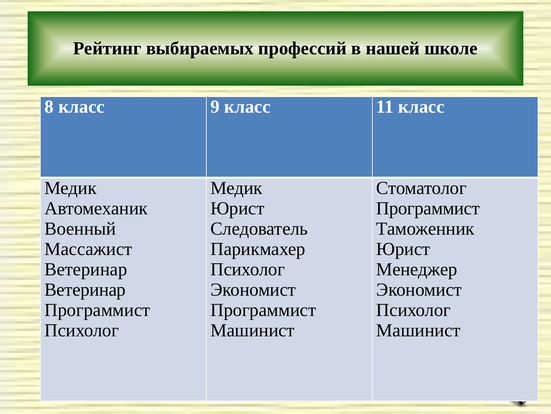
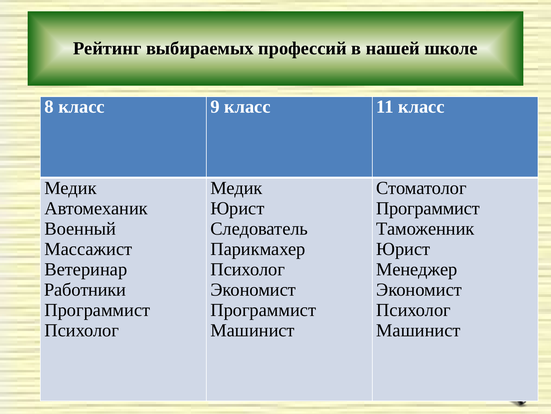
Ветеринар at (85, 289): Ветеринар -> Работники
